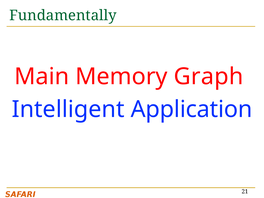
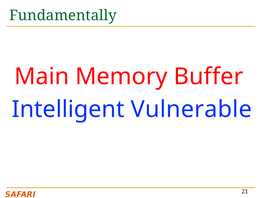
Graph: Graph -> Buffer
Application: Application -> Vulnerable
